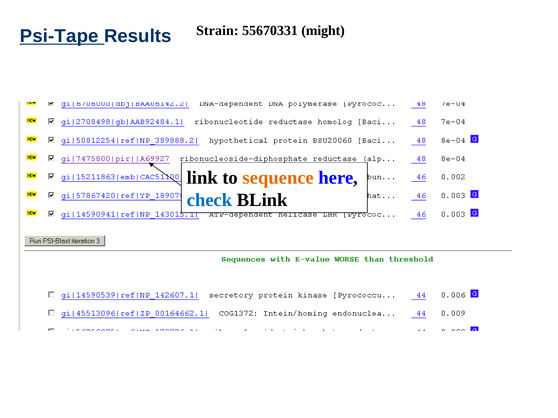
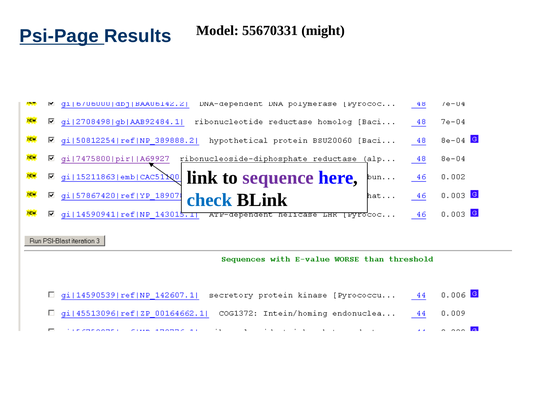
Psi-Tape: Psi-Tape -> Psi-Page
Strain: Strain -> Model
sequence colour: orange -> purple
